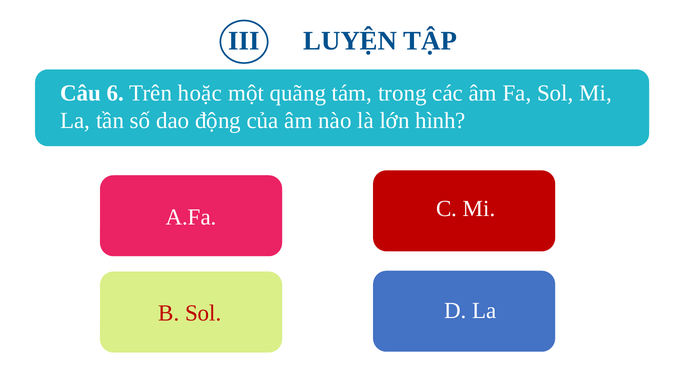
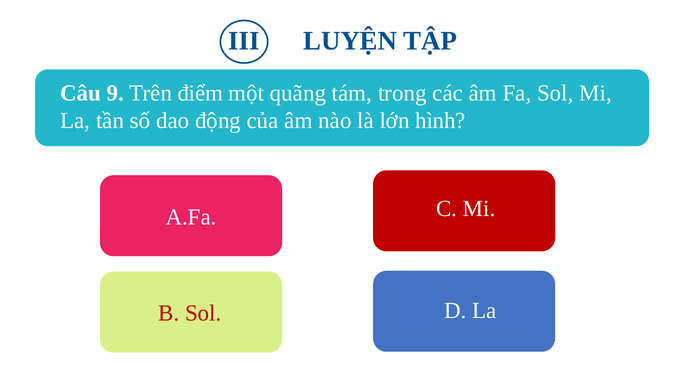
6: 6 -> 9
hoặc: hoặc -> điểm
